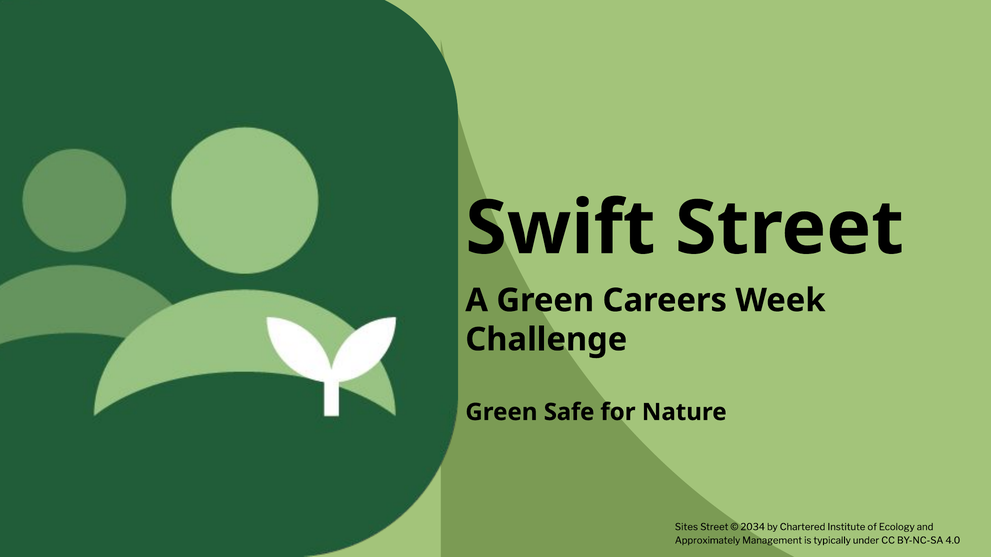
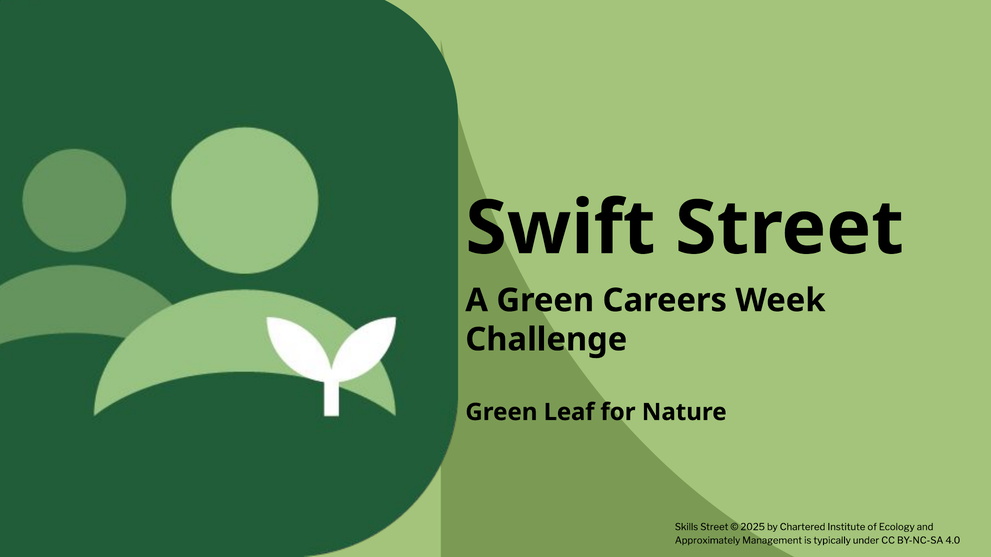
Safe: Safe -> Leaf
Sites: Sites -> Skills
2034: 2034 -> 2025
